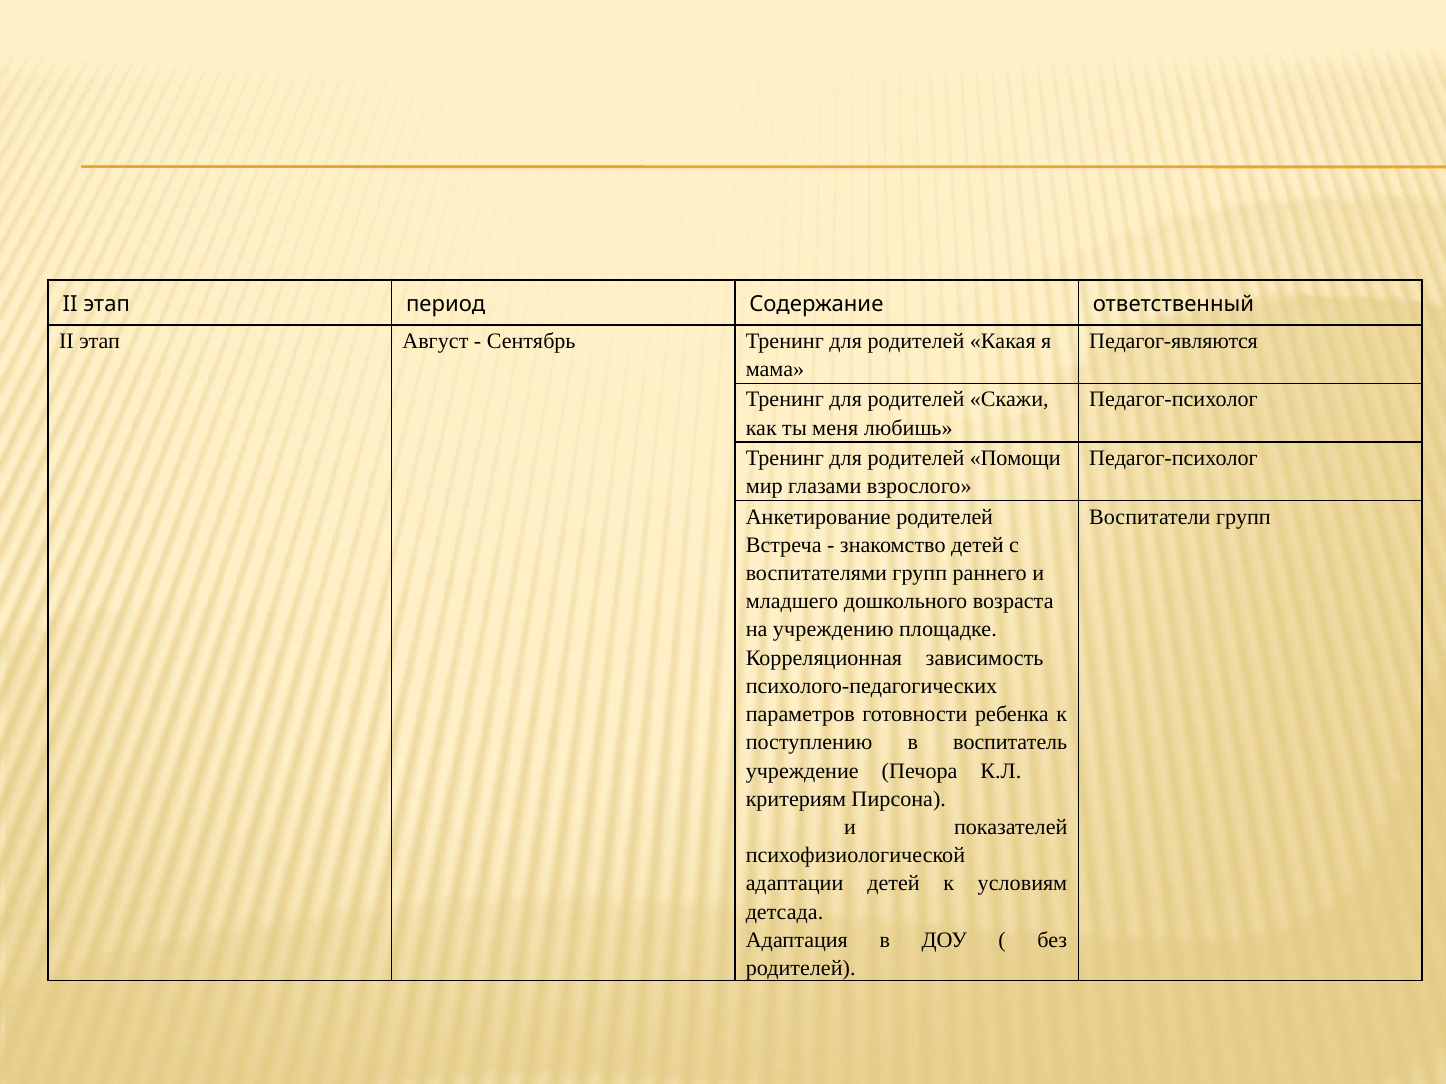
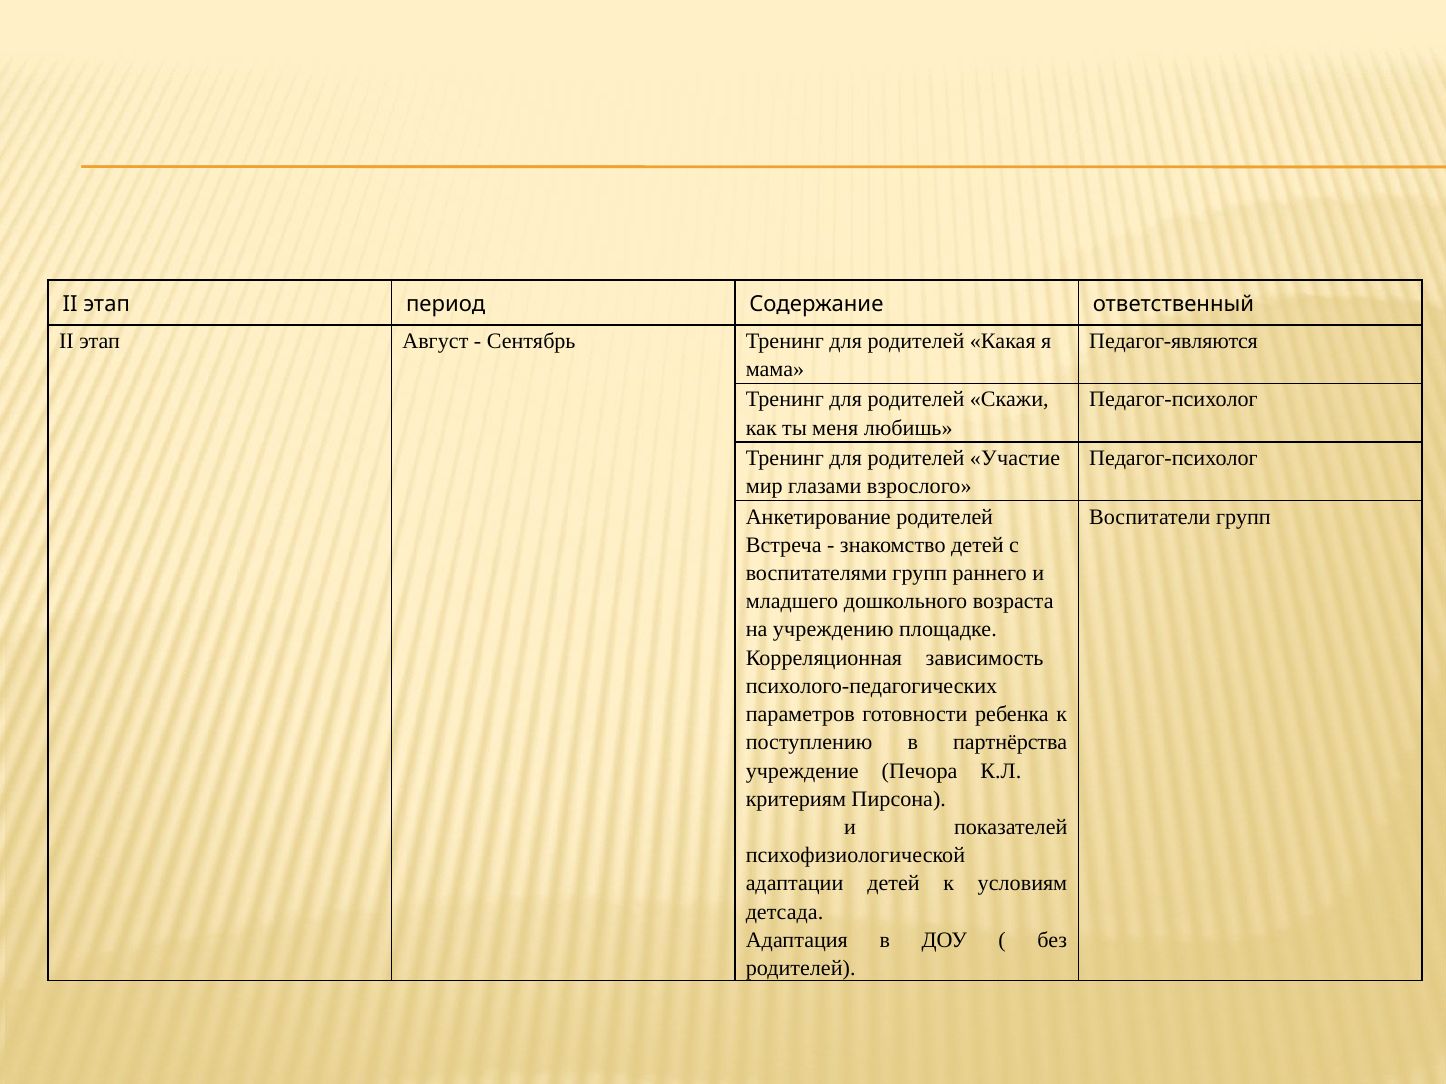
Помощи: Помощи -> Участие
воспитатель: воспитатель -> партнёрства
